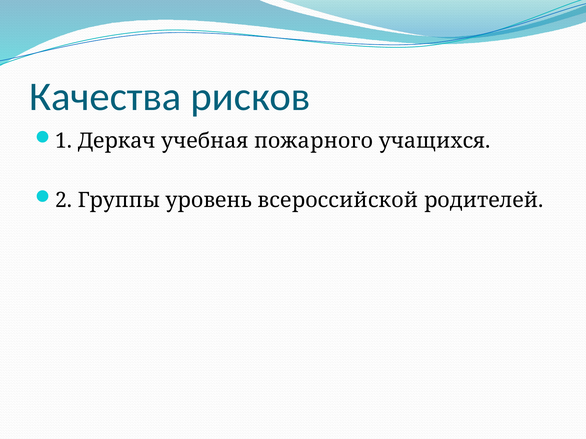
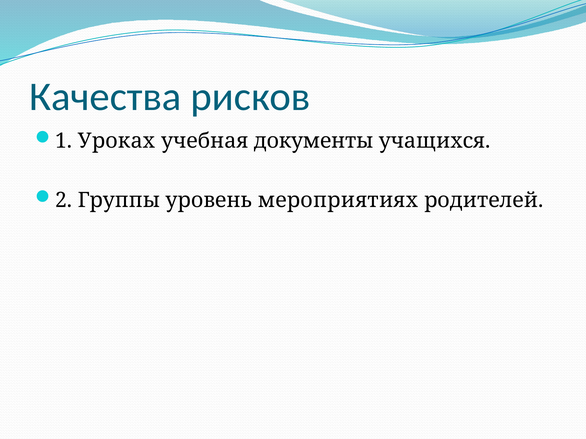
Деркач: Деркач -> Уроках
пожарного: пожарного -> документы
всероссийской: всероссийской -> мероприятиях
